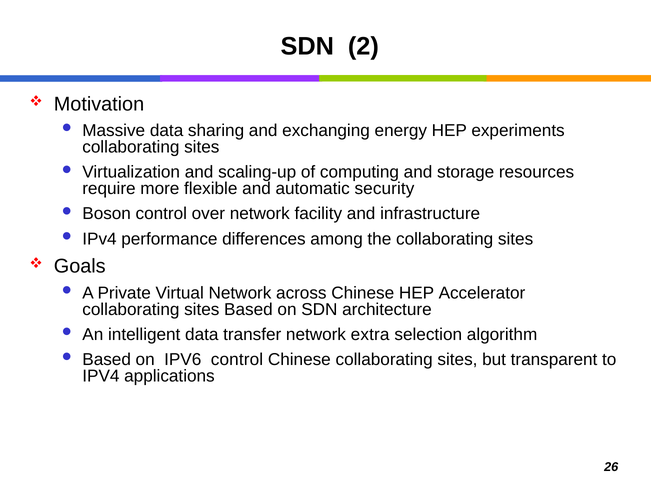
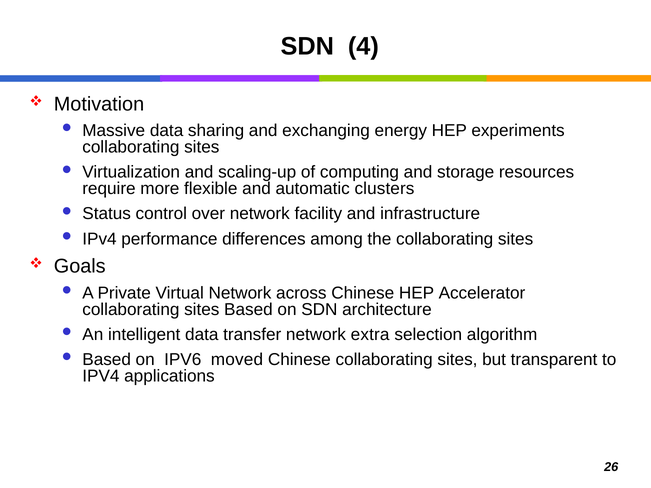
2: 2 -> 4
security: security -> clusters
Boson: Boson -> Status
IPV6 control: control -> moved
